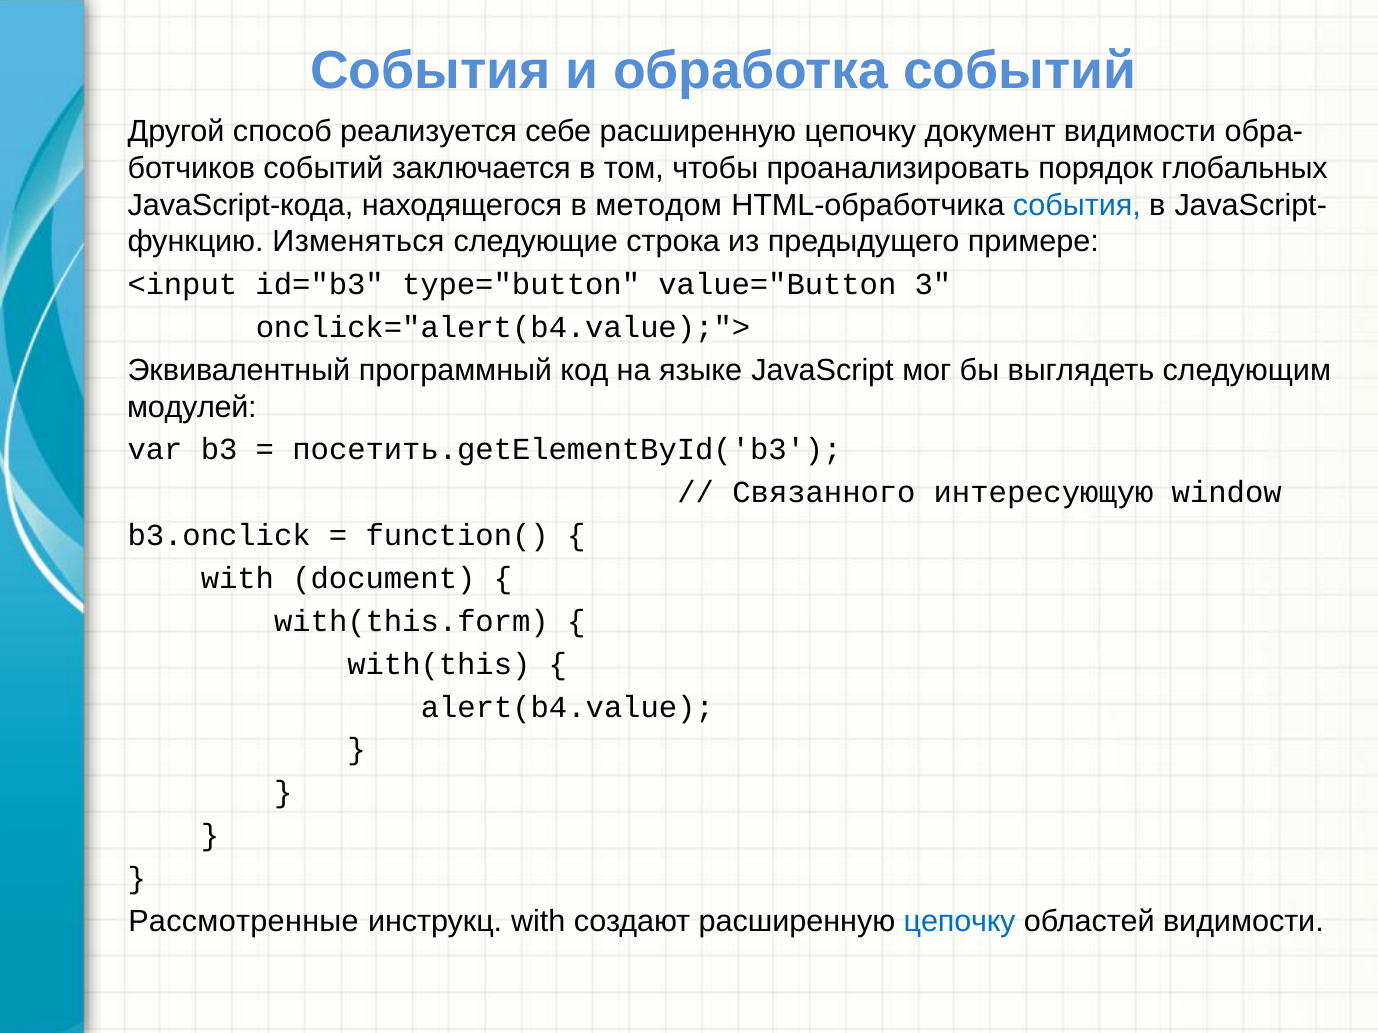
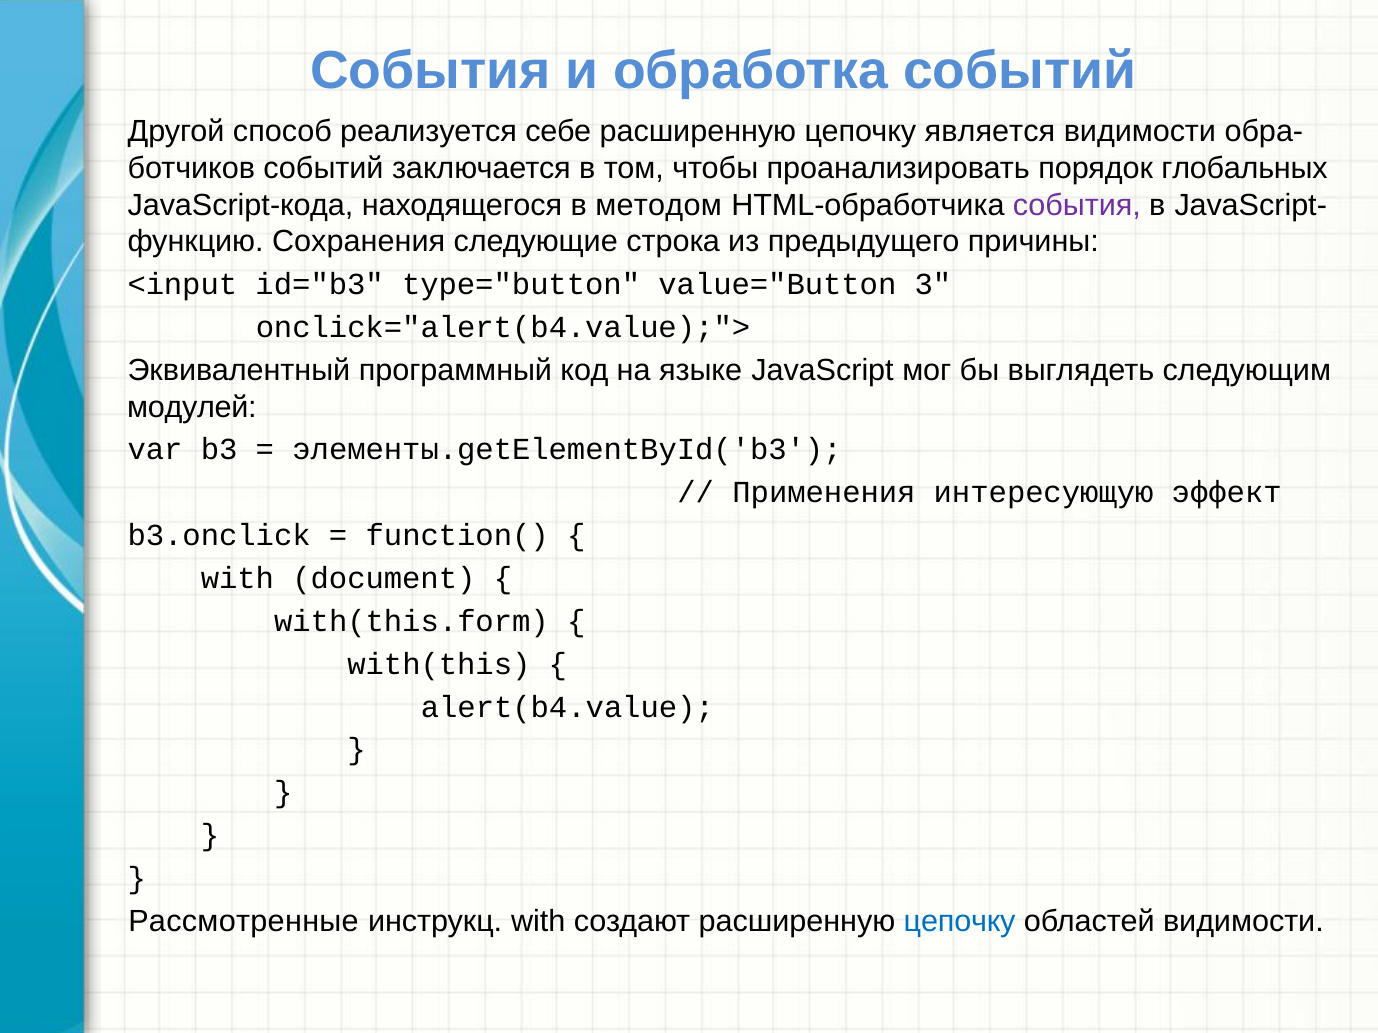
документ: документ -> является
события at (1077, 205) colour: blue -> purple
Изменяться: Изменяться -> Сохранения
примере: примере -> причины
посетить.getElementById('b3: посетить.getElementById('b3 -> элементы.getElementById('b3
Связанного: Связанного -> Применения
window: window -> эффект
